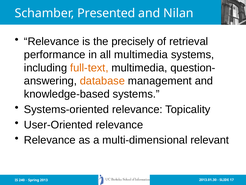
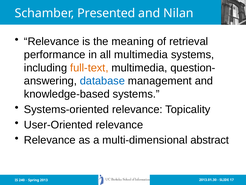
precisely: precisely -> meaning
database colour: orange -> blue
relevant: relevant -> abstract
